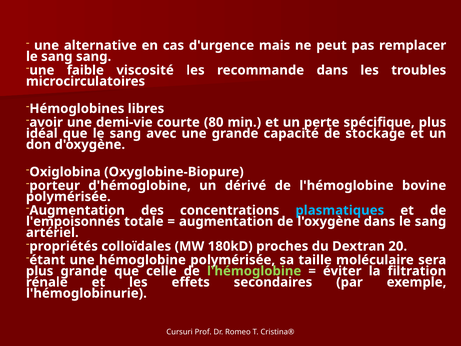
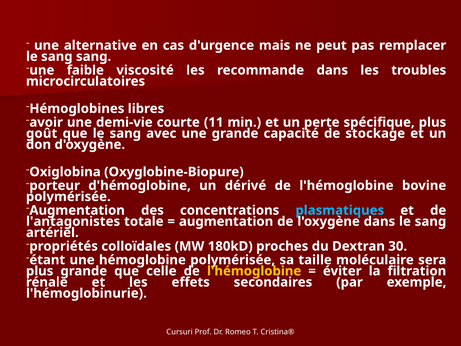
80: 80 -> 11
idéal: idéal -> goût
l'empoisonnés: l'empoisonnés -> l'antagonistes
20: 20 -> 30
l'hémoglobine at (254, 271) colour: light green -> yellow
